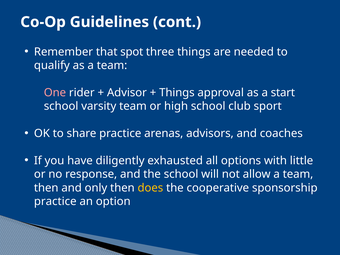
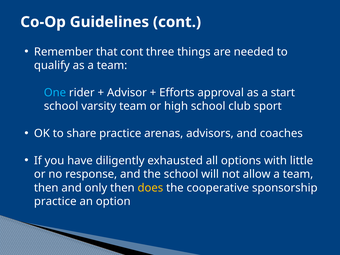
that spot: spot -> cont
One colour: pink -> light blue
Things at (177, 93): Things -> Efforts
